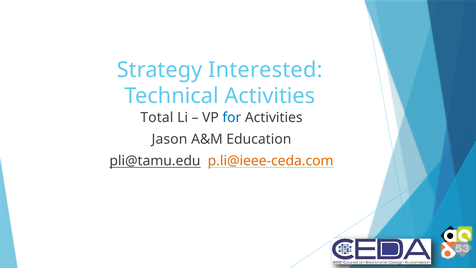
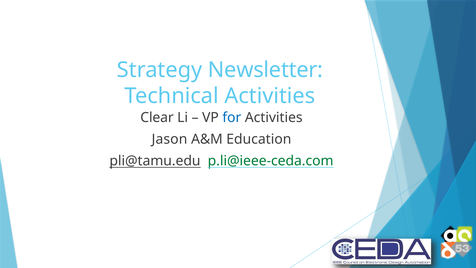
Interested: Interested -> Newsletter
Total: Total -> Clear
p.li@ieee-ceda.com colour: orange -> green
